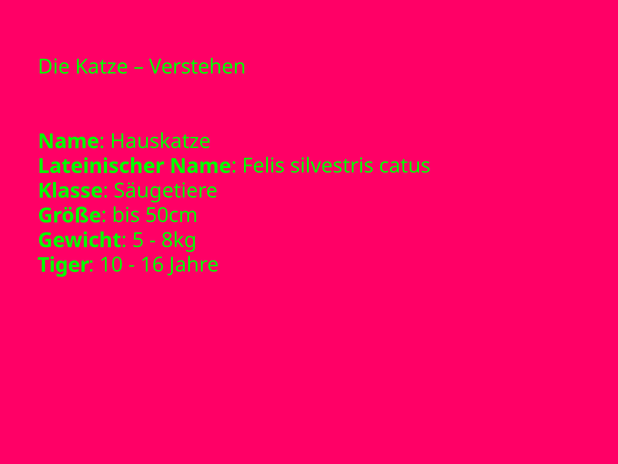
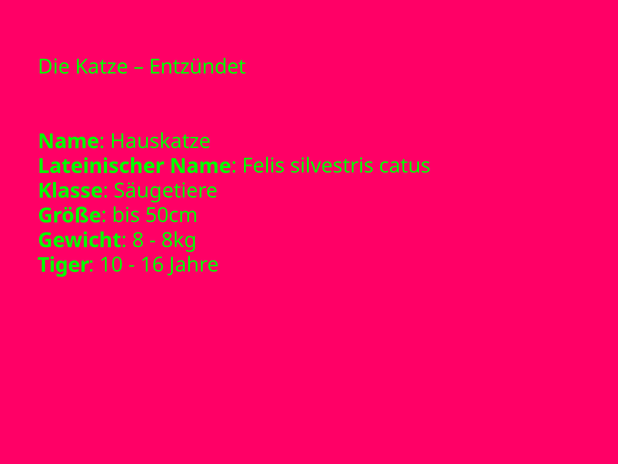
Verstehen: Verstehen -> Entzündet
5: 5 -> 8
